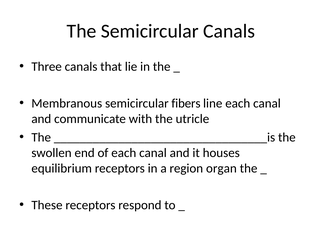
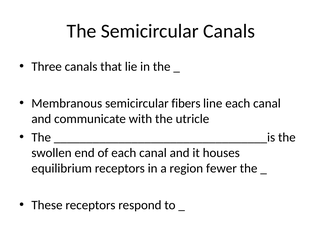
organ: organ -> fewer
